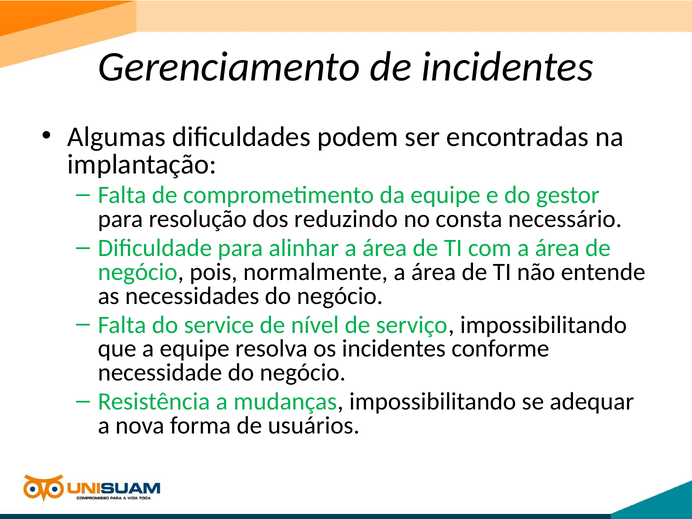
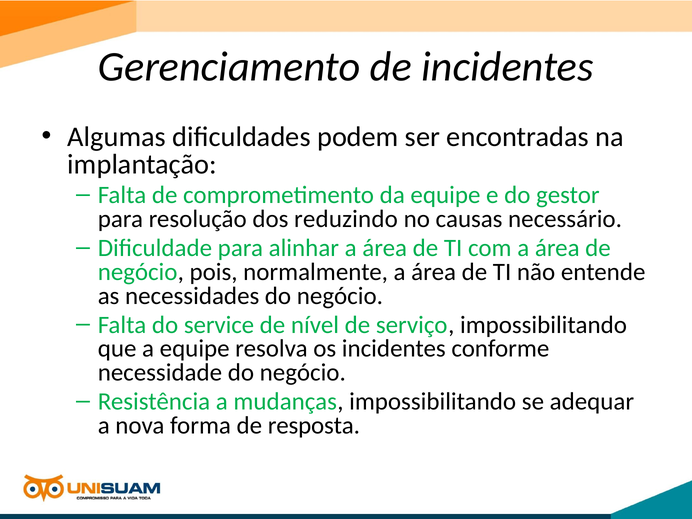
consta: consta -> causas
usuários: usuários -> resposta
